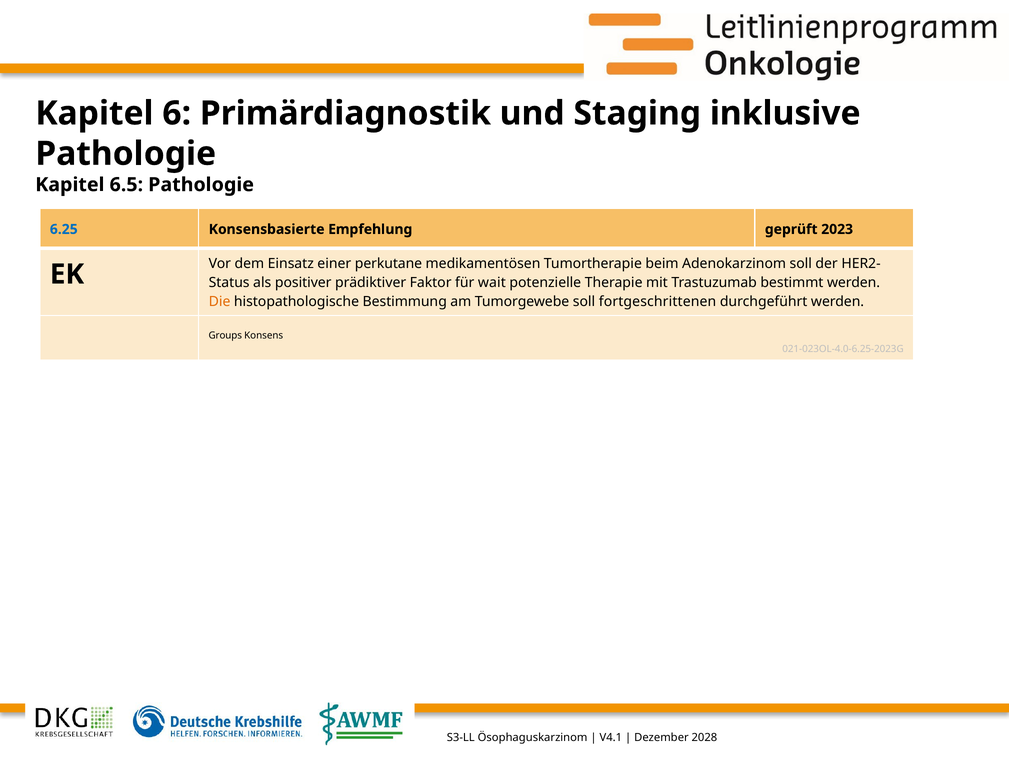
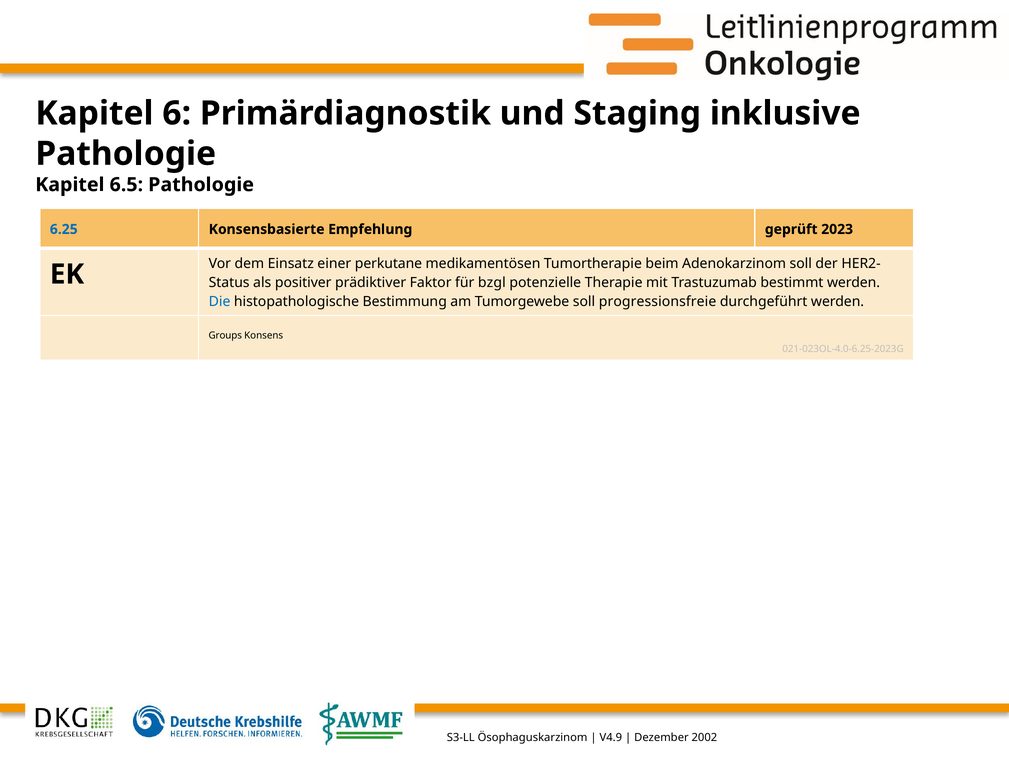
wait: wait -> bzgl
Die colour: orange -> blue
fortgeschrittenen: fortgeschrittenen -> progressionsfreie
V4.1: V4.1 -> V4.9
2028: 2028 -> 2002
